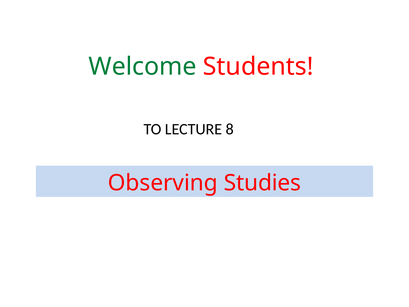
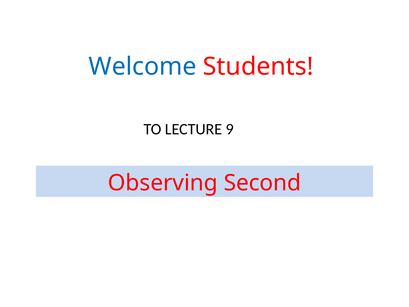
Welcome colour: green -> blue
8: 8 -> 9
Studies: Studies -> Second
